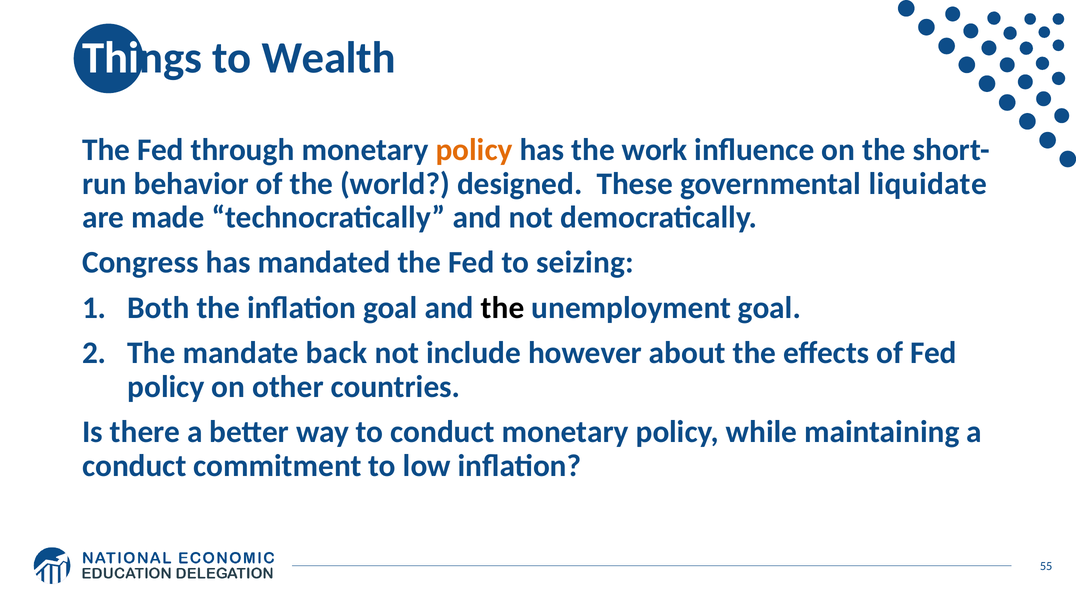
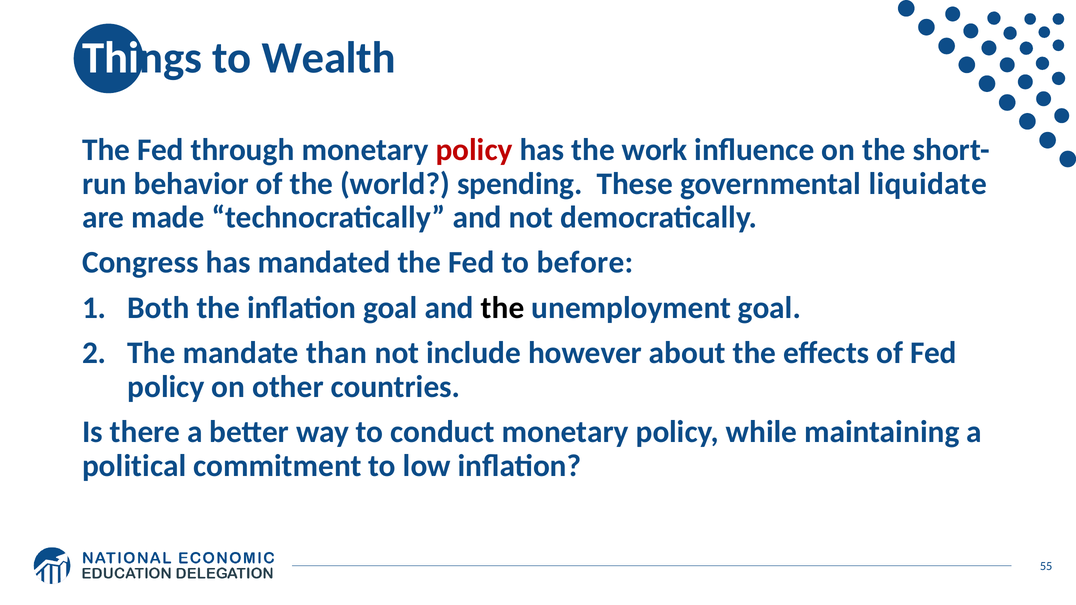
policy at (474, 150) colour: orange -> red
designed: designed -> spending
seizing: seizing -> before
back: back -> than
conduct at (134, 466): conduct -> political
